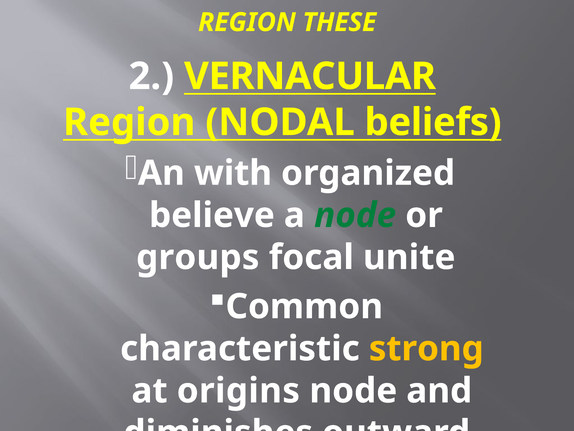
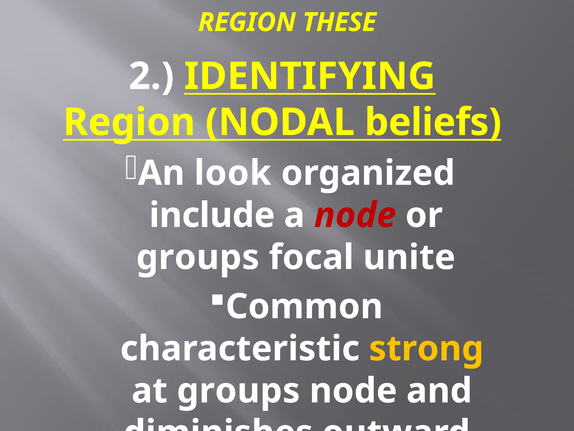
VERNACULAR: VERNACULAR -> IDENTIFYING
with: with -> look
believe: believe -> include
node at (355, 215) colour: green -> red
at origins: origins -> groups
